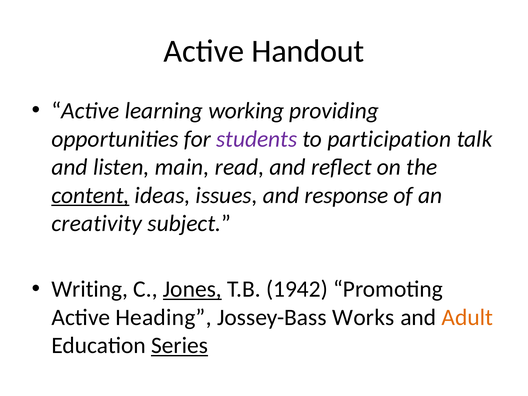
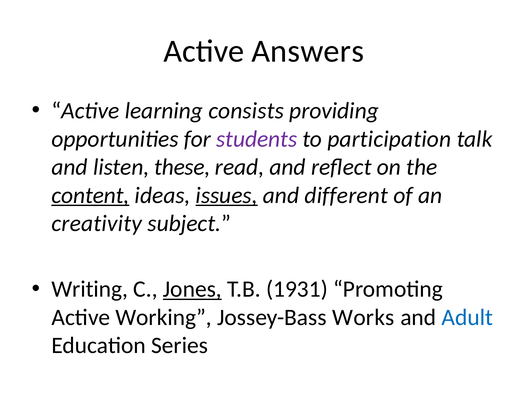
Handout: Handout -> Answers
working: working -> consists
main: main -> these
issues underline: none -> present
response: response -> different
1942: 1942 -> 1931
Heading: Heading -> Working
Adult colour: orange -> blue
Series underline: present -> none
